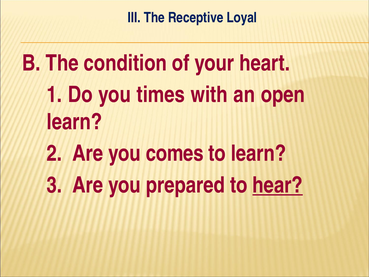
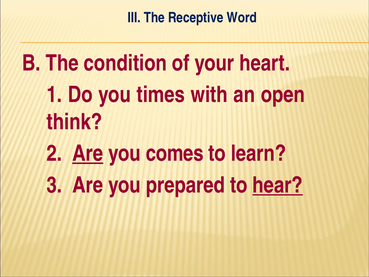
Loyal: Loyal -> Word
learn at (74, 122): learn -> think
Are at (88, 153) underline: none -> present
